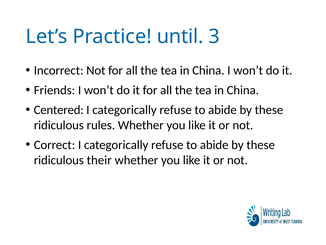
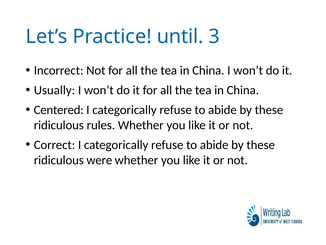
Friends: Friends -> Usually
their: their -> were
